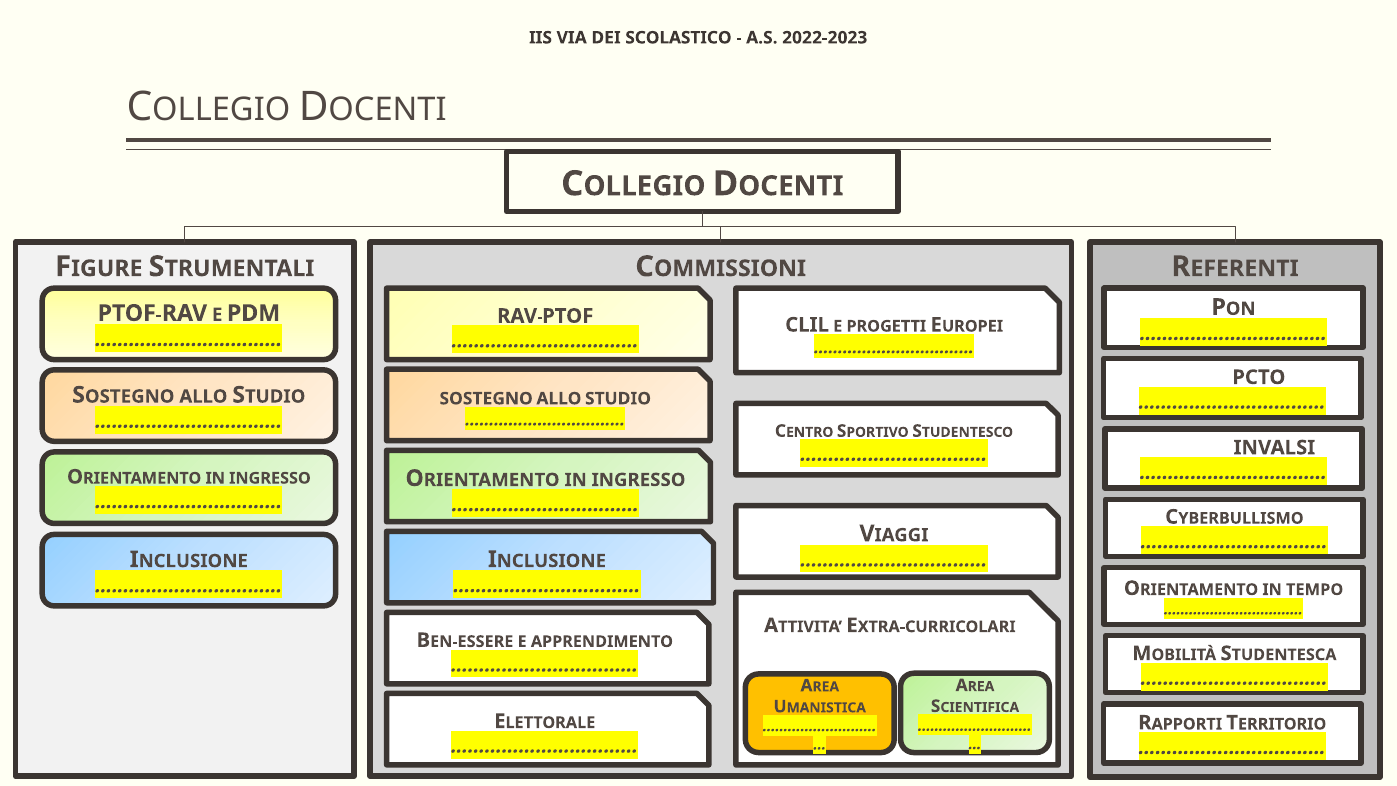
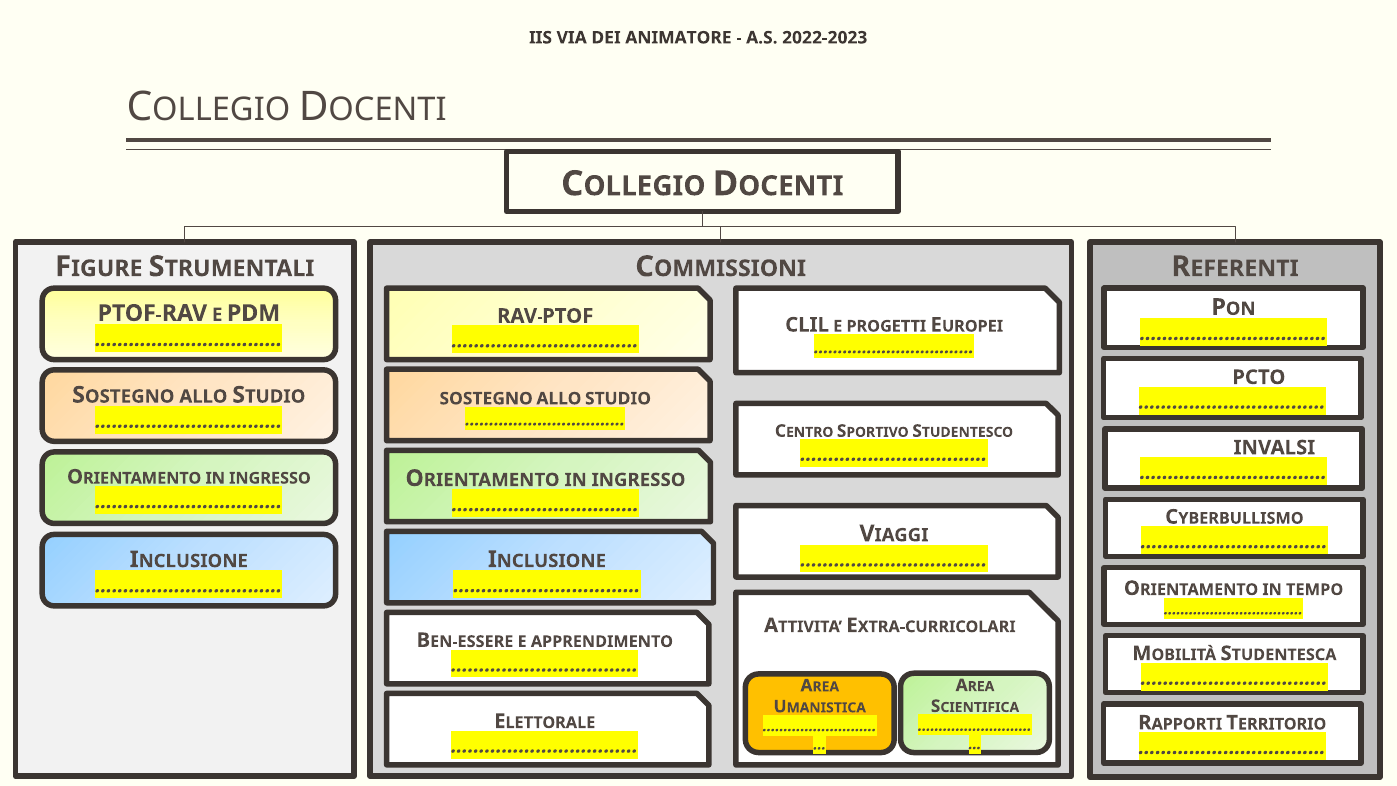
SCOLASTICO: SCOLASTICO -> ANIMATORE
